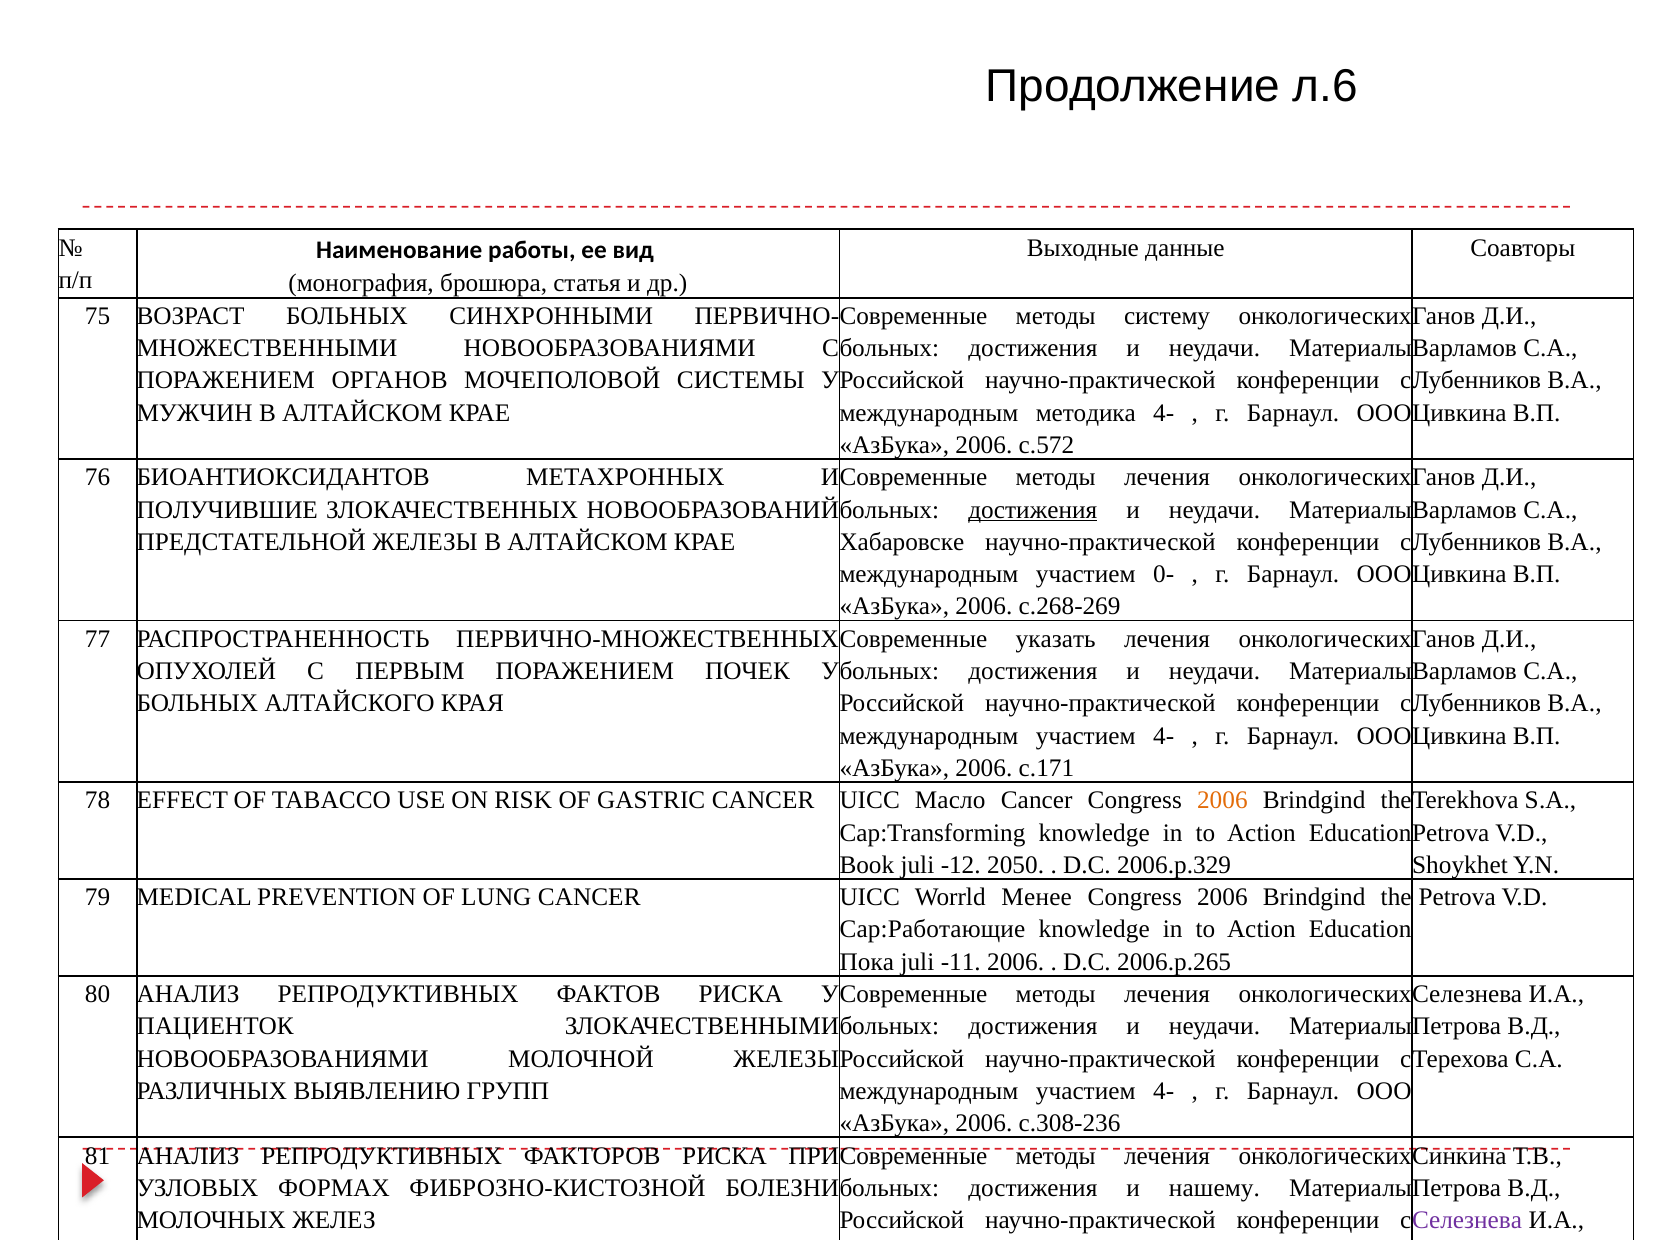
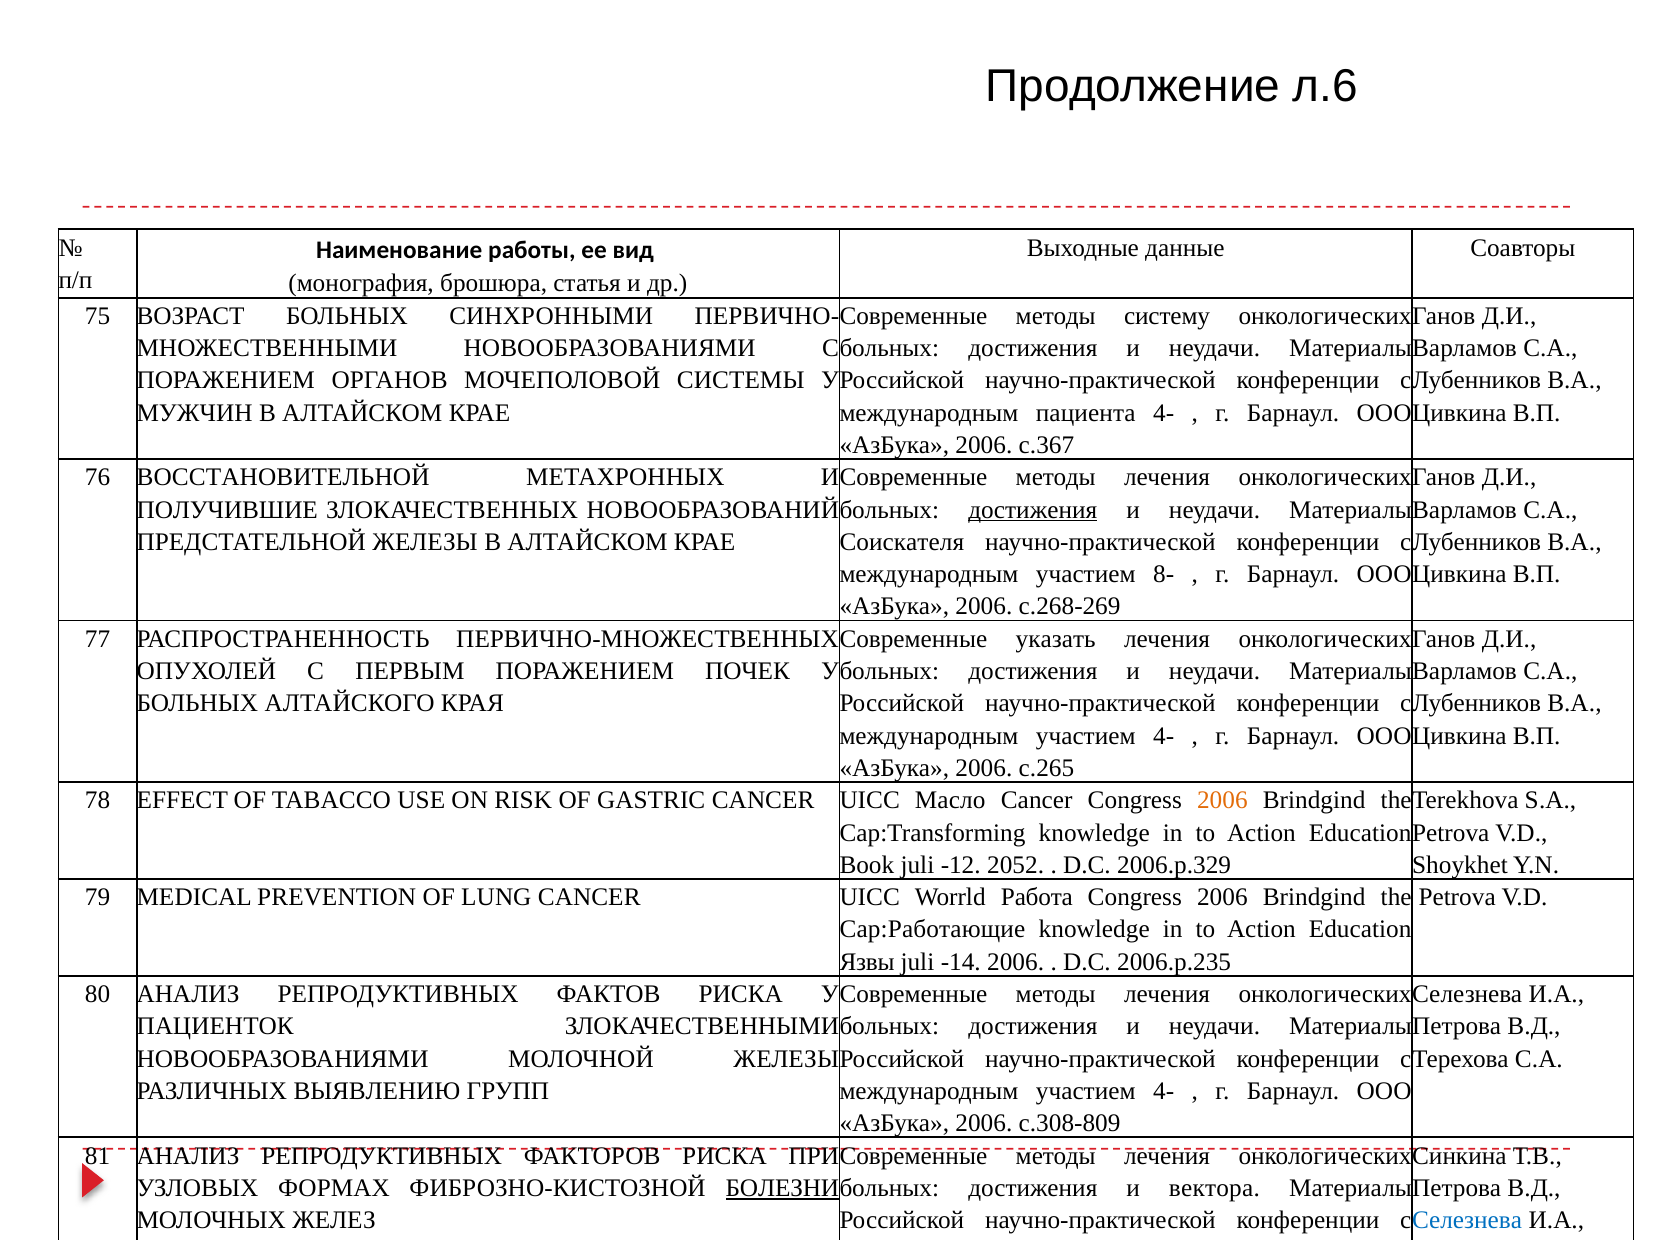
методика: методика -> пациента
с.572: с.572 -> с.367
БИОАНТИОКСИДАНТОВ: БИОАНТИОКСИДАНТОВ -> ВОССТАНОВИТЕЛЬНОЙ
Хабаровске: Хабаровске -> Соискателя
0-: 0- -> 8-
с.171: с.171 -> с.265
2050: 2050 -> 2052
Менее: Менее -> Работа
Пока: Пока -> Язвы
-11: -11 -> -14
2006.p.265: 2006.p.265 -> 2006.p.235
с.308-236: с.308-236 -> с.308-809
БОЛЕЗНИ underline: none -> present
нашему: нашему -> вектора
Селезнева at (1467, 1220) colour: purple -> blue
